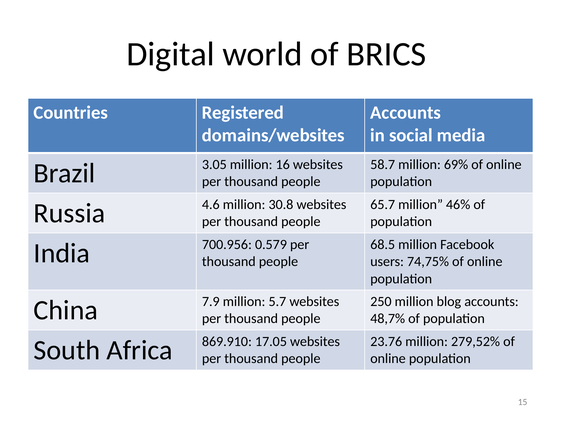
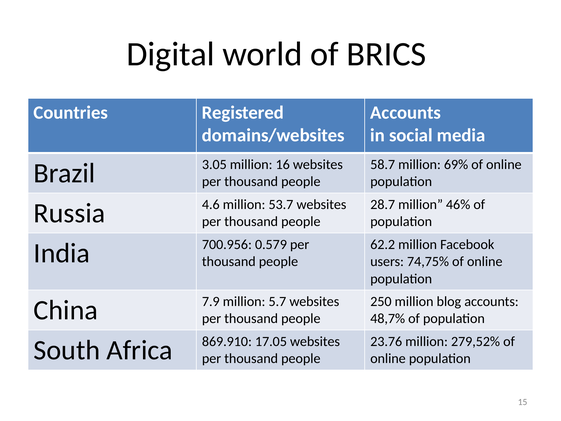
65.7: 65.7 -> 28.7
30.8: 30.8 -> 53.7
68.5: 68.5 -> 62.2
